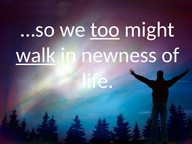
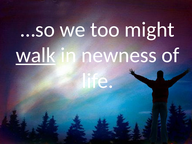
too underline: present -> none
